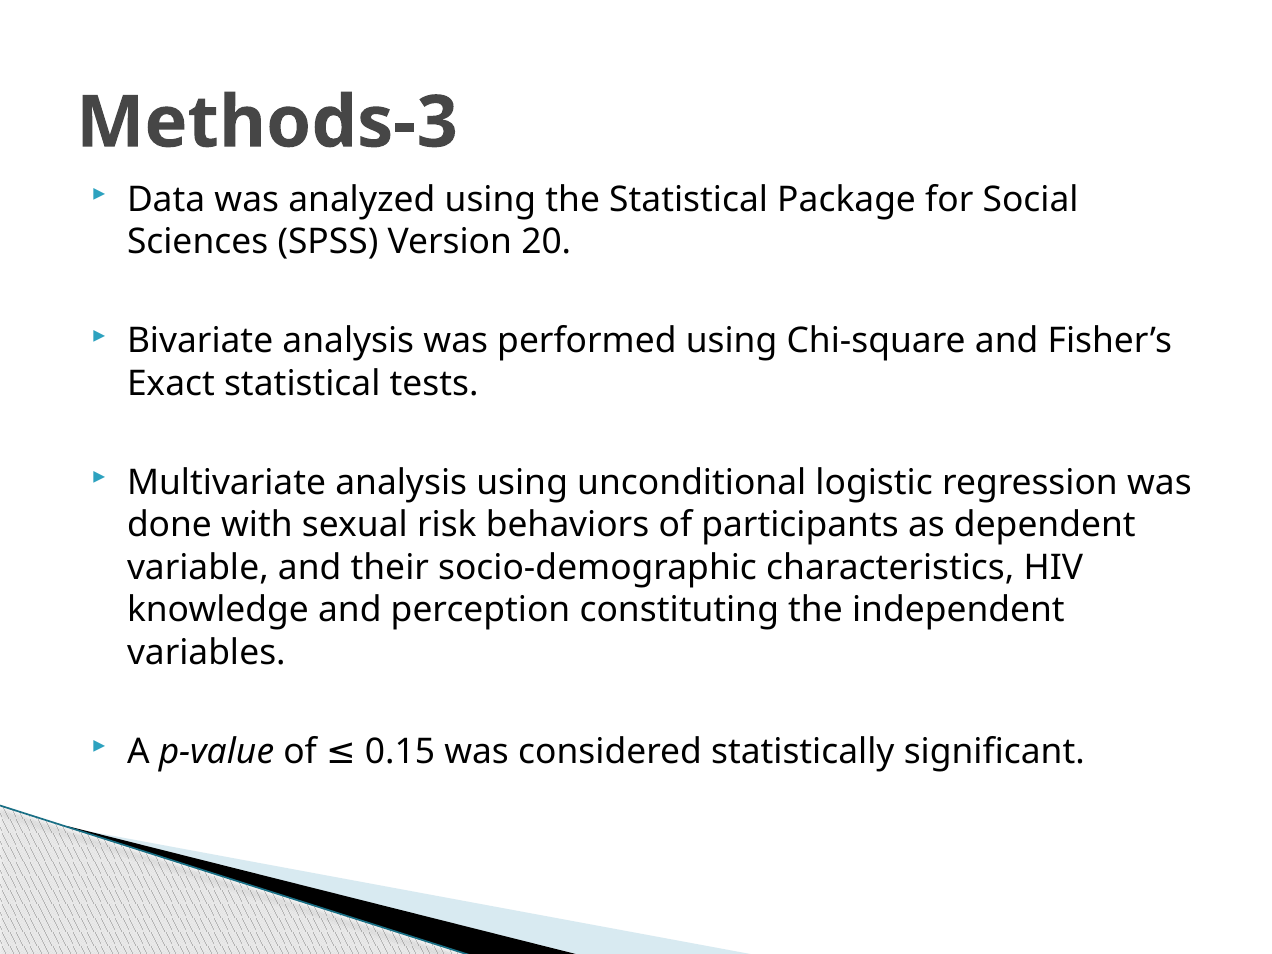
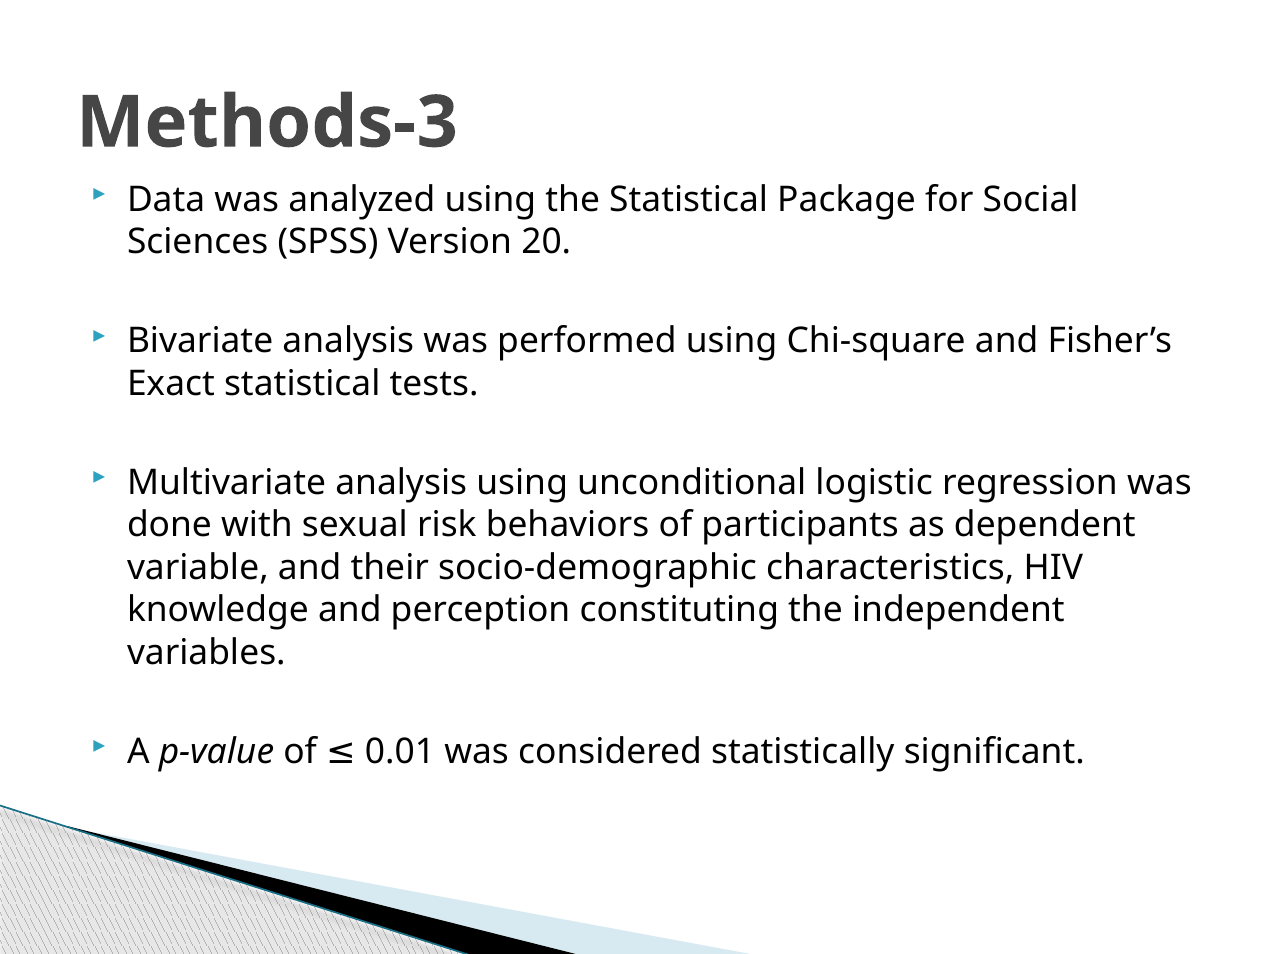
0.15: 0.15 -> 0.01
